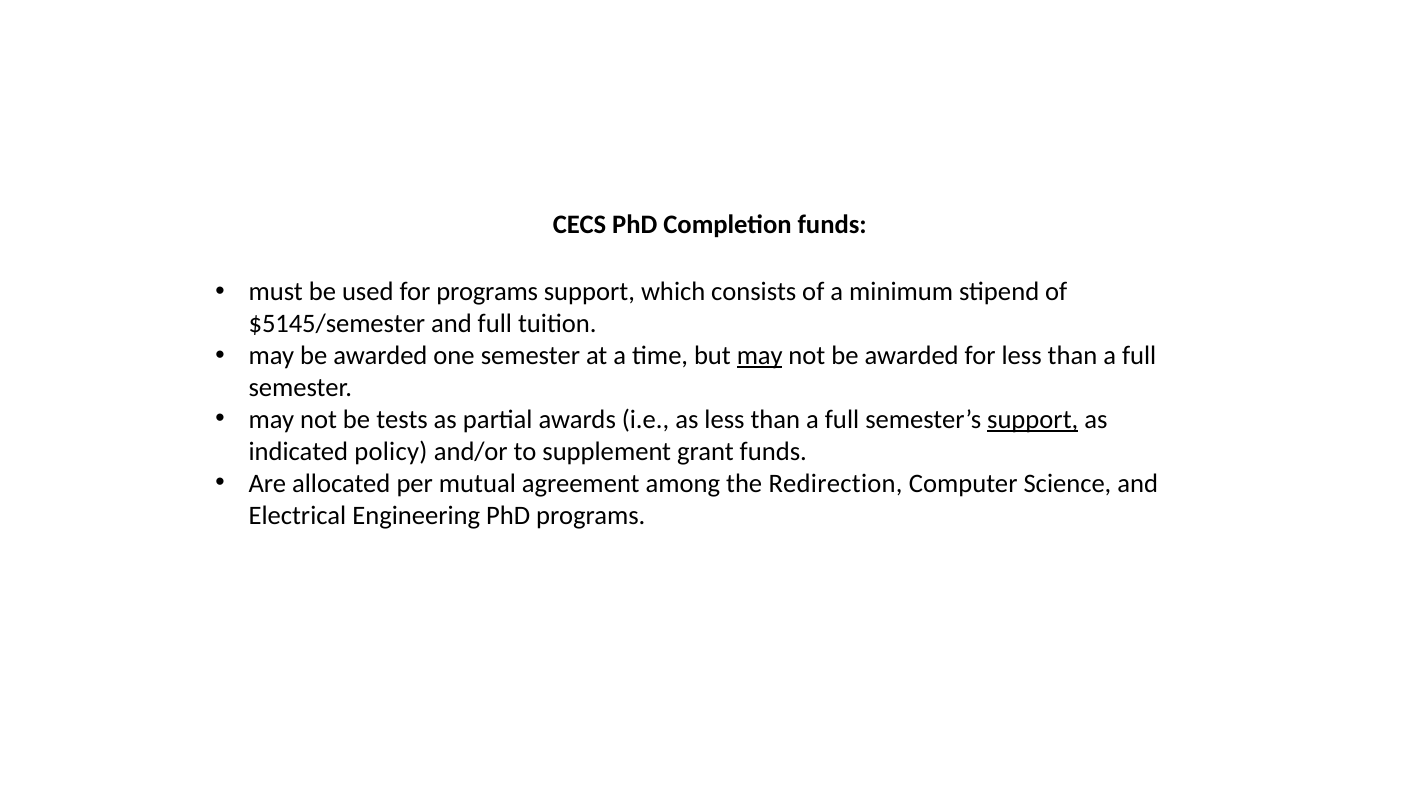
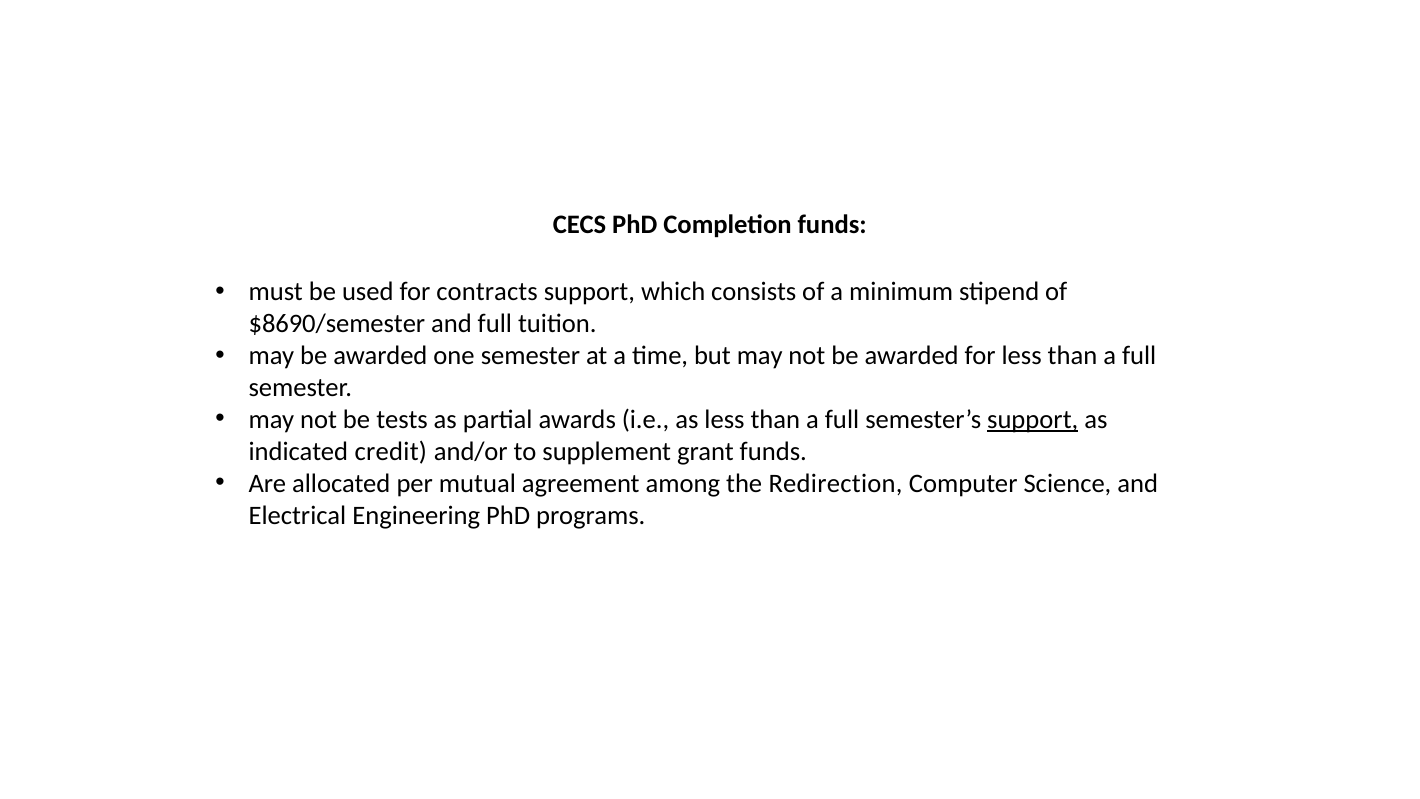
for programs: programs -> contracts
$5145/semester: $5145/semester -> $8690/semester
may at (760, 356) underline: present -> none
policy: policy -> credit
